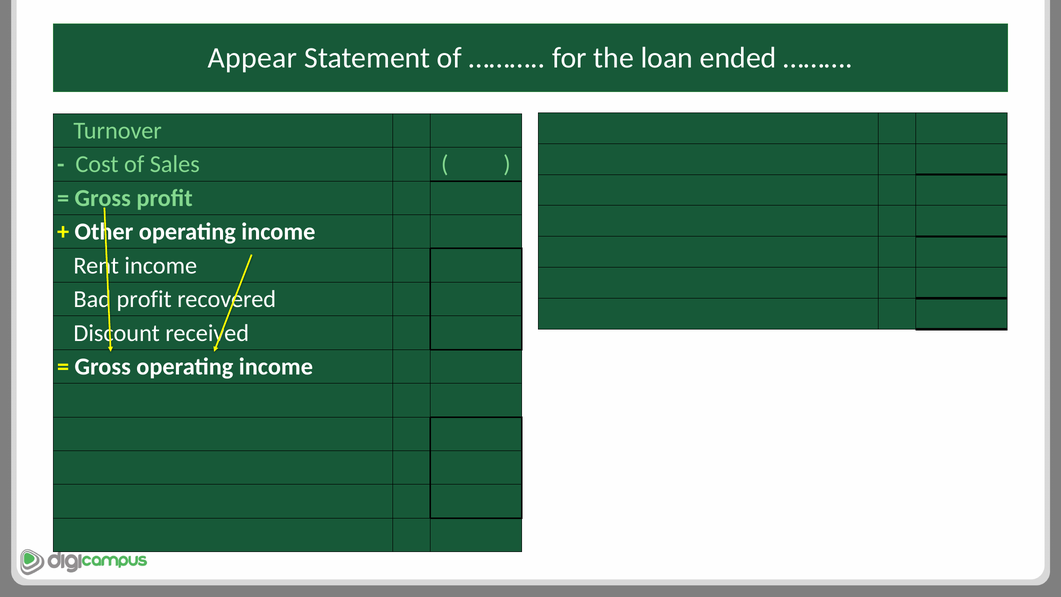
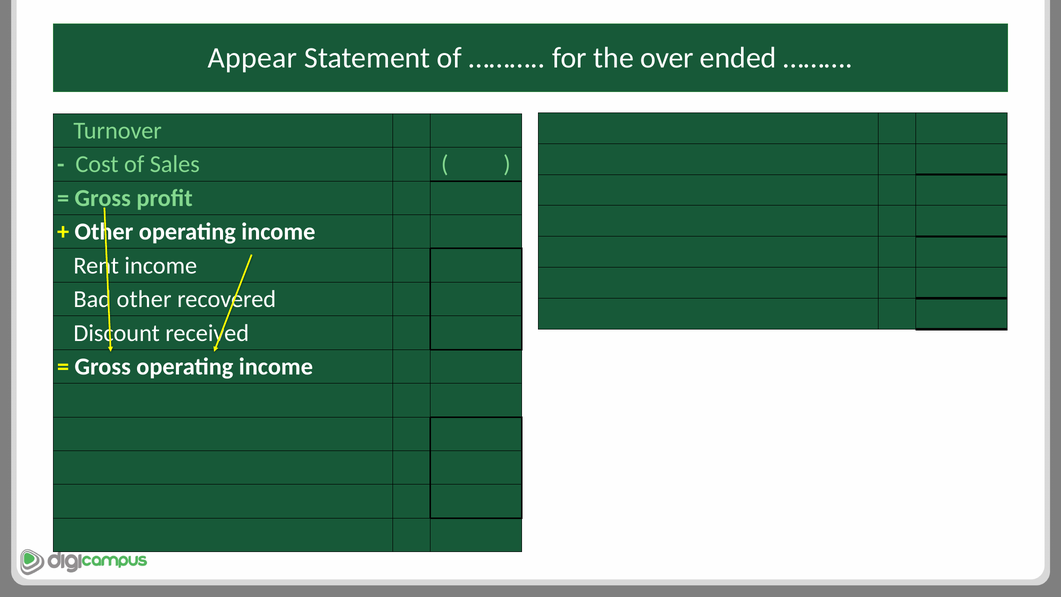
loan: loan -> over
profit at (144, 299): profit -> other
